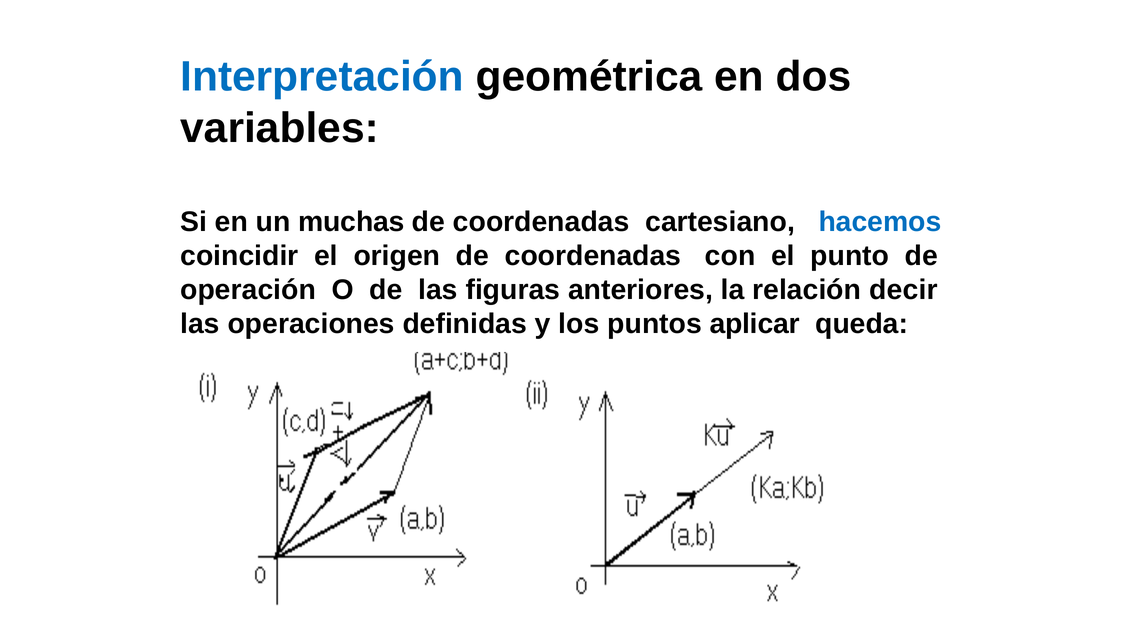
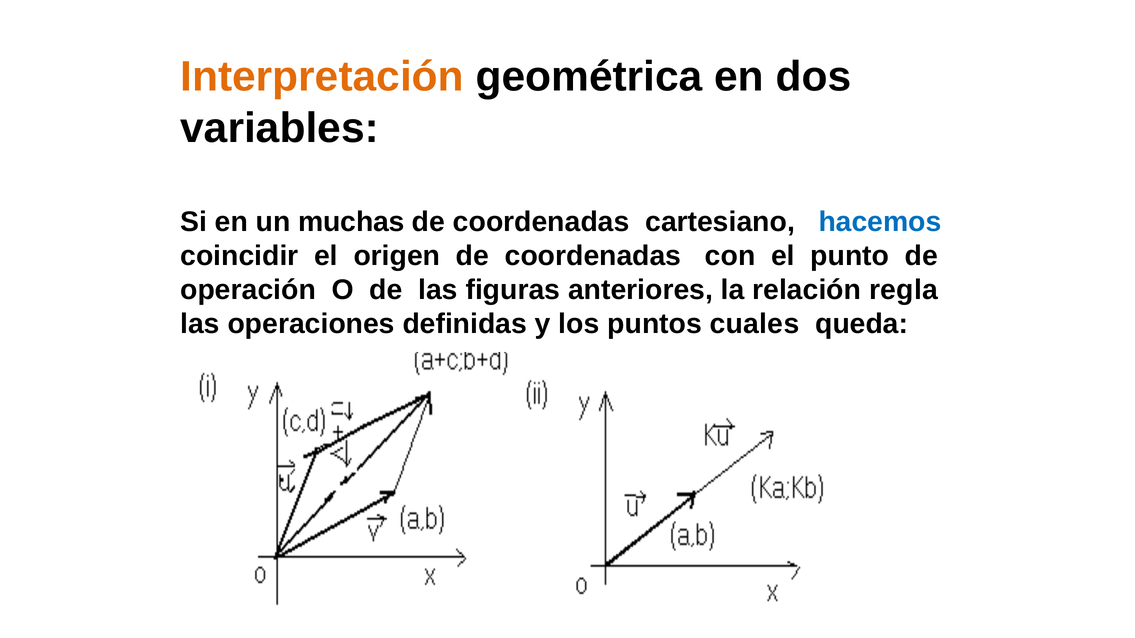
Interpretación colour: blue -> orange
decir: decir -> regla
aplicar: aplicar -> cuales
